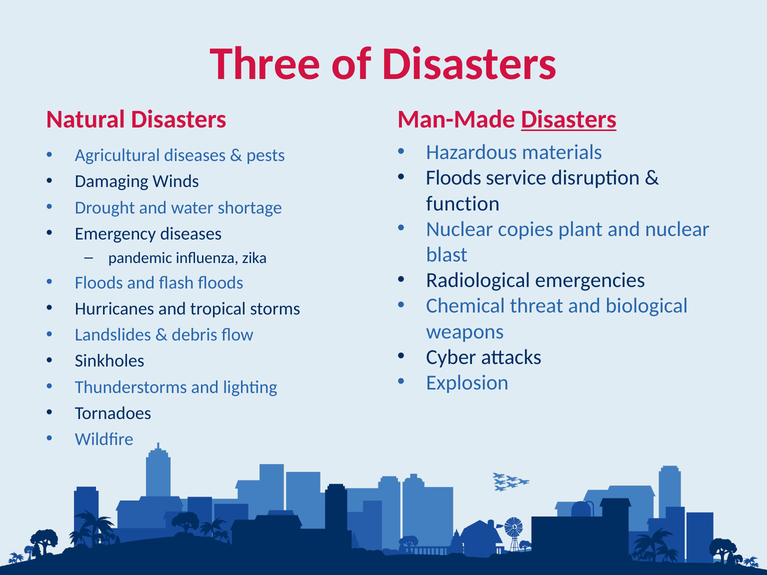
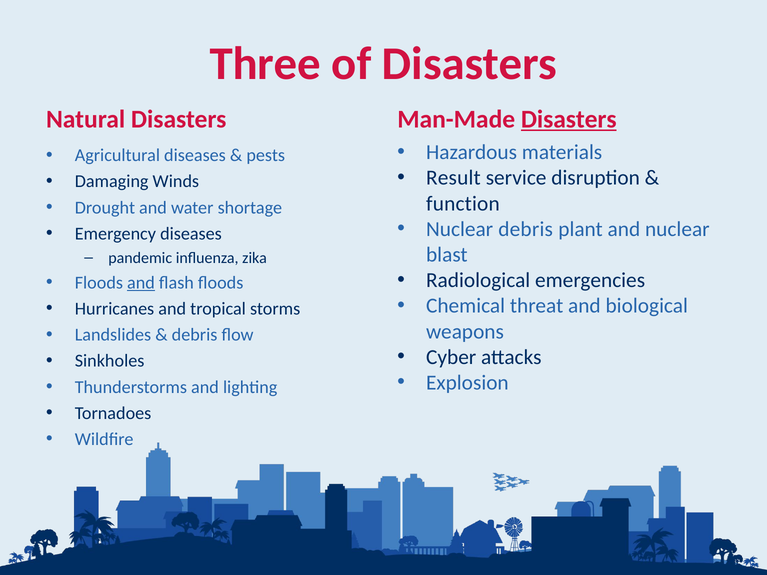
Floods at (454, 178): Floods -> Result
Nuclear copies: copies -> debris
and at (141, 283) underline: none -> present
